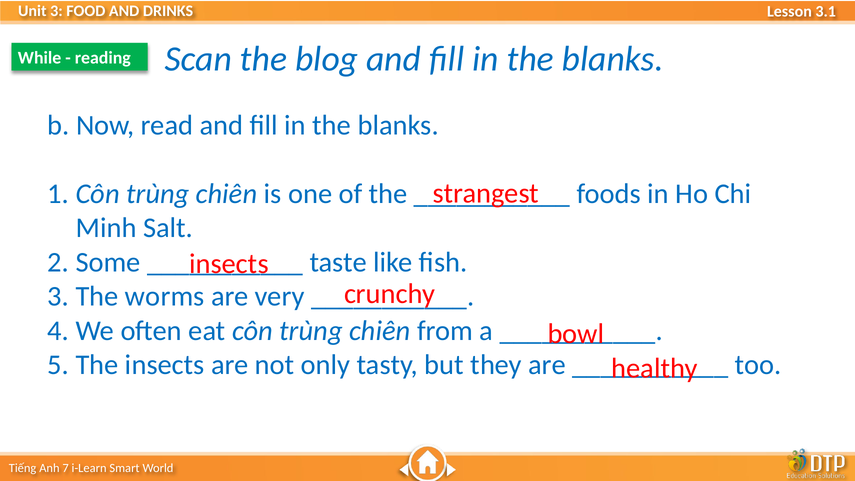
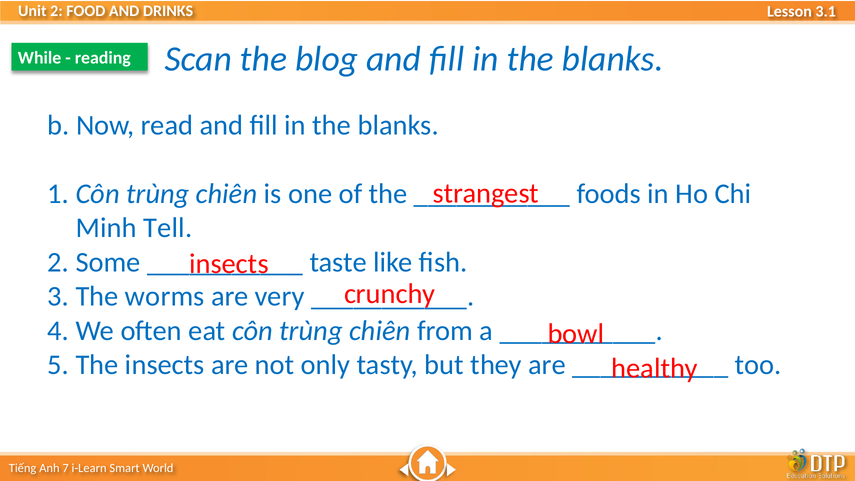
3 at (56, 11): 3 -> 2
Salt: Salt -> Tell
